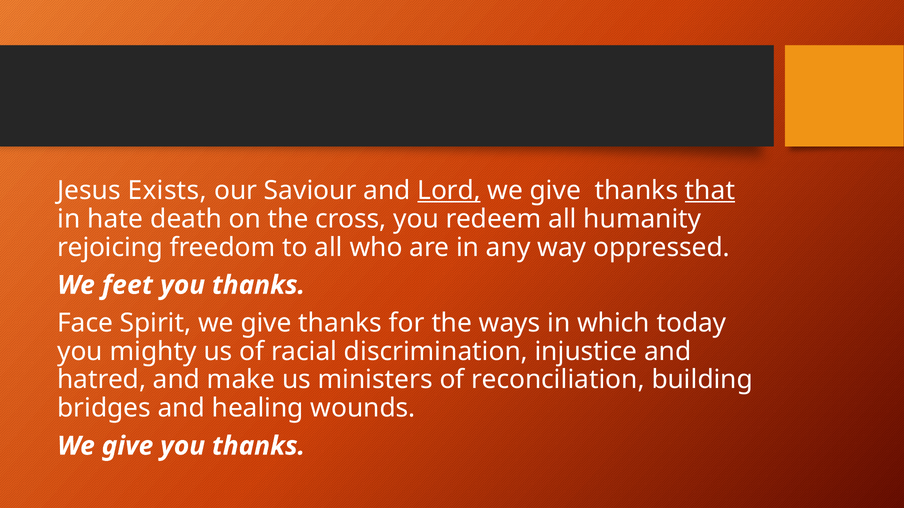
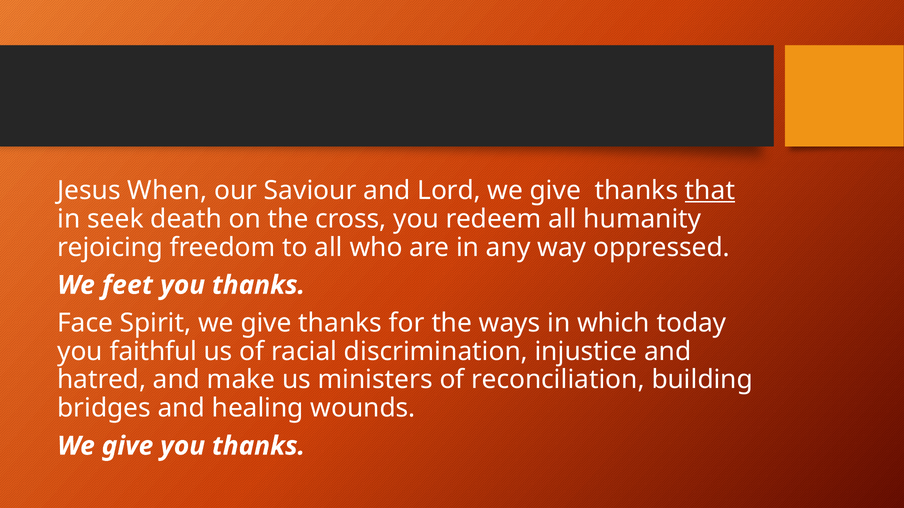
Exists: Exists -> When
Lord underline: present -> none
hate: hate -> seek
mighty: mighty -> faithful
